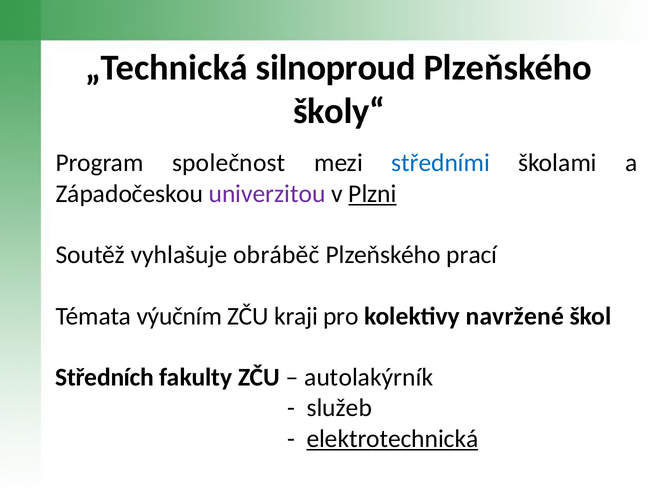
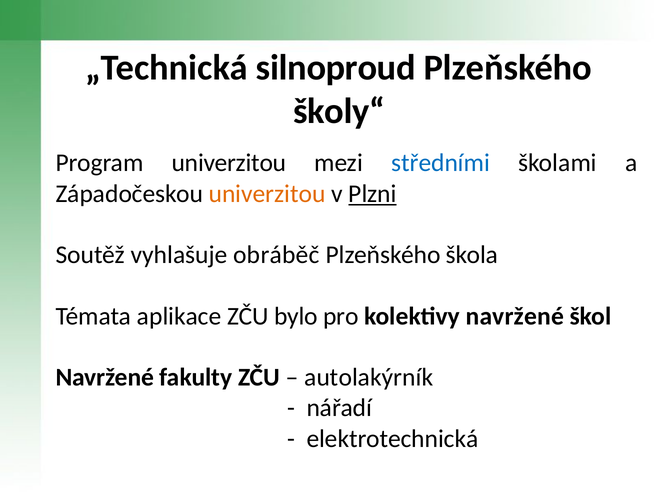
Program společnost: společnost -> univerzitou
univerzitou at (267, 194) colour: purple -> orange
prací: prací -> škola
výučním: výučním -> aplikace
kraji: kraji -> bylo
Středních at (105, 378): Středních -> Navržené
služeb: služeb -> nářadí
elektrotechnická underline: present -> none
